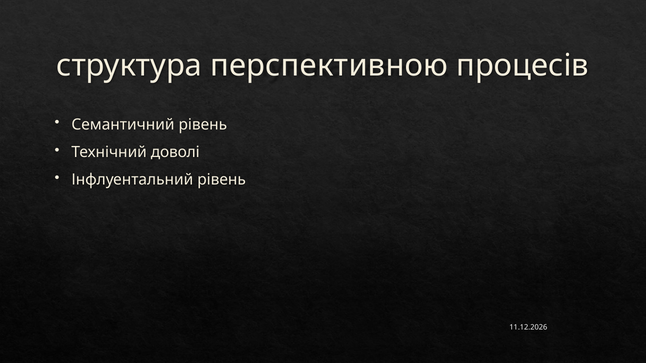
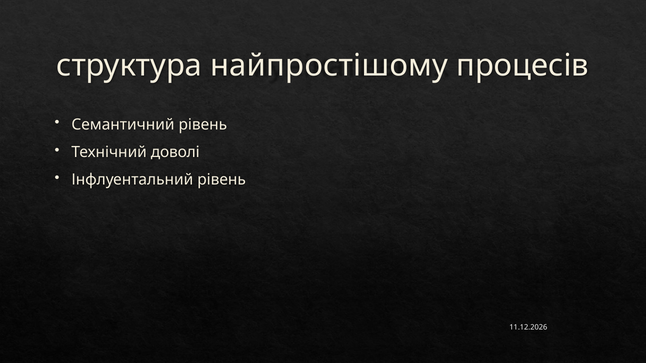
перспективною: перспективною -> найпростішому
